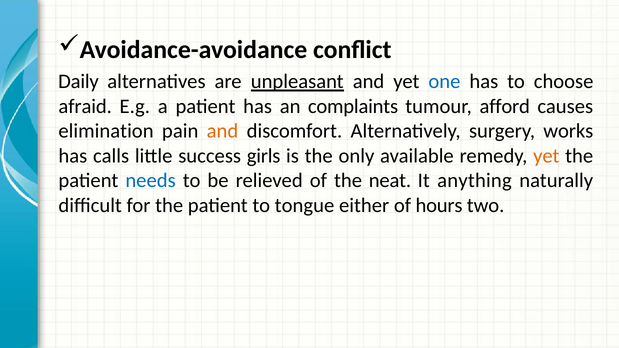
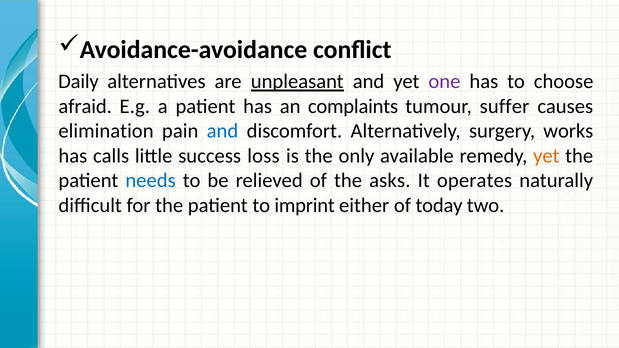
one colour: blue -> purple
afford: afford -> suffer
and at (222, 131) colour: orange -> blue
girls: girls -> loss
neat: neat -> asks
anything: anything -> operates
tongue: tongue -> imprint
hours: hours -> today
